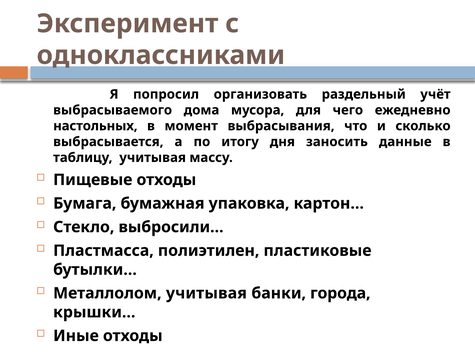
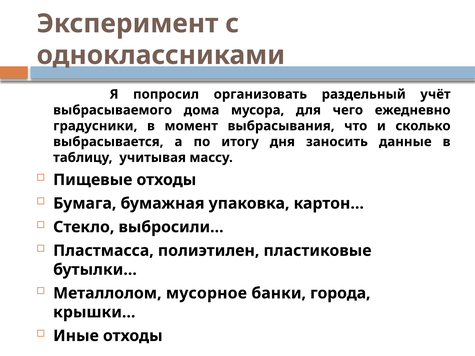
настольных: настольных -> градусники
Металлолом учитывая: учитывая -> мусорное
